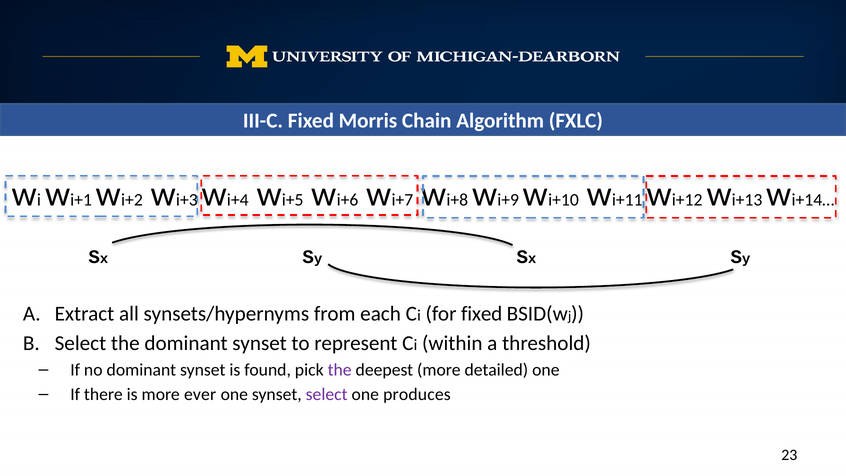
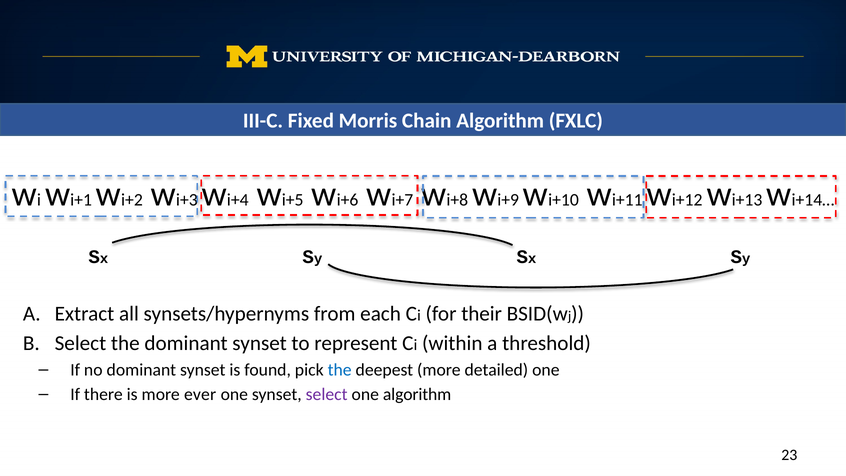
for fixed: fixed -> their
the at (340, 370) colour: purple -> blue
one produces: produces -> algorithm
